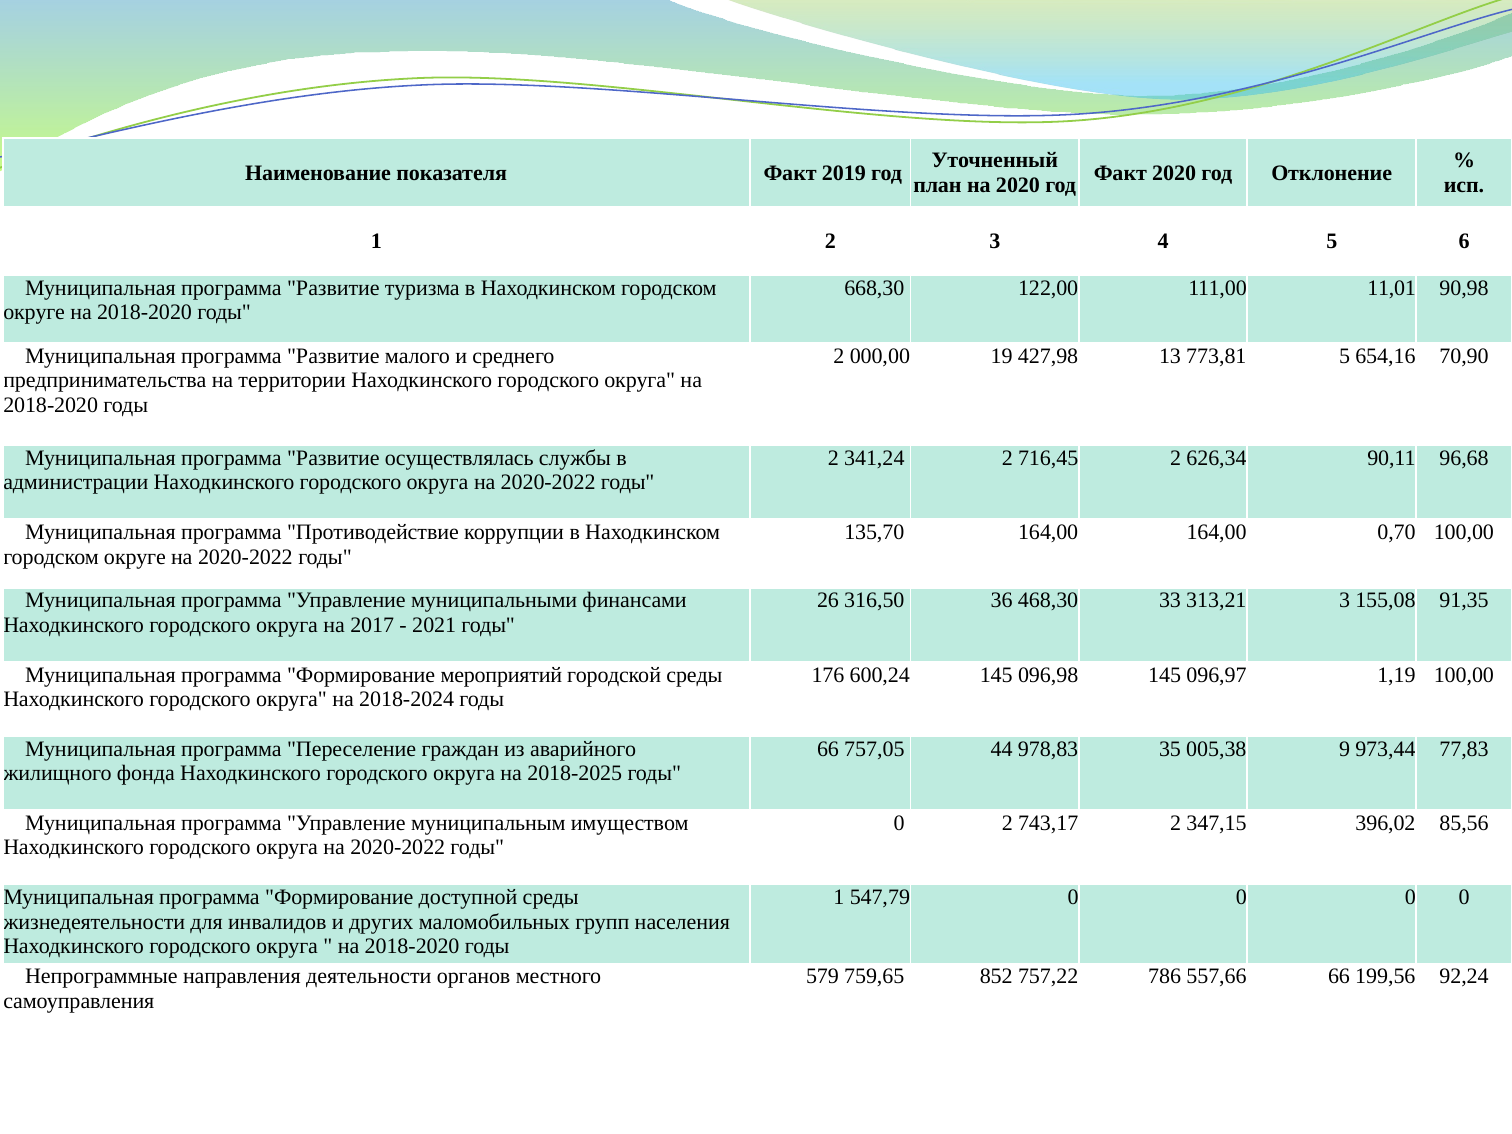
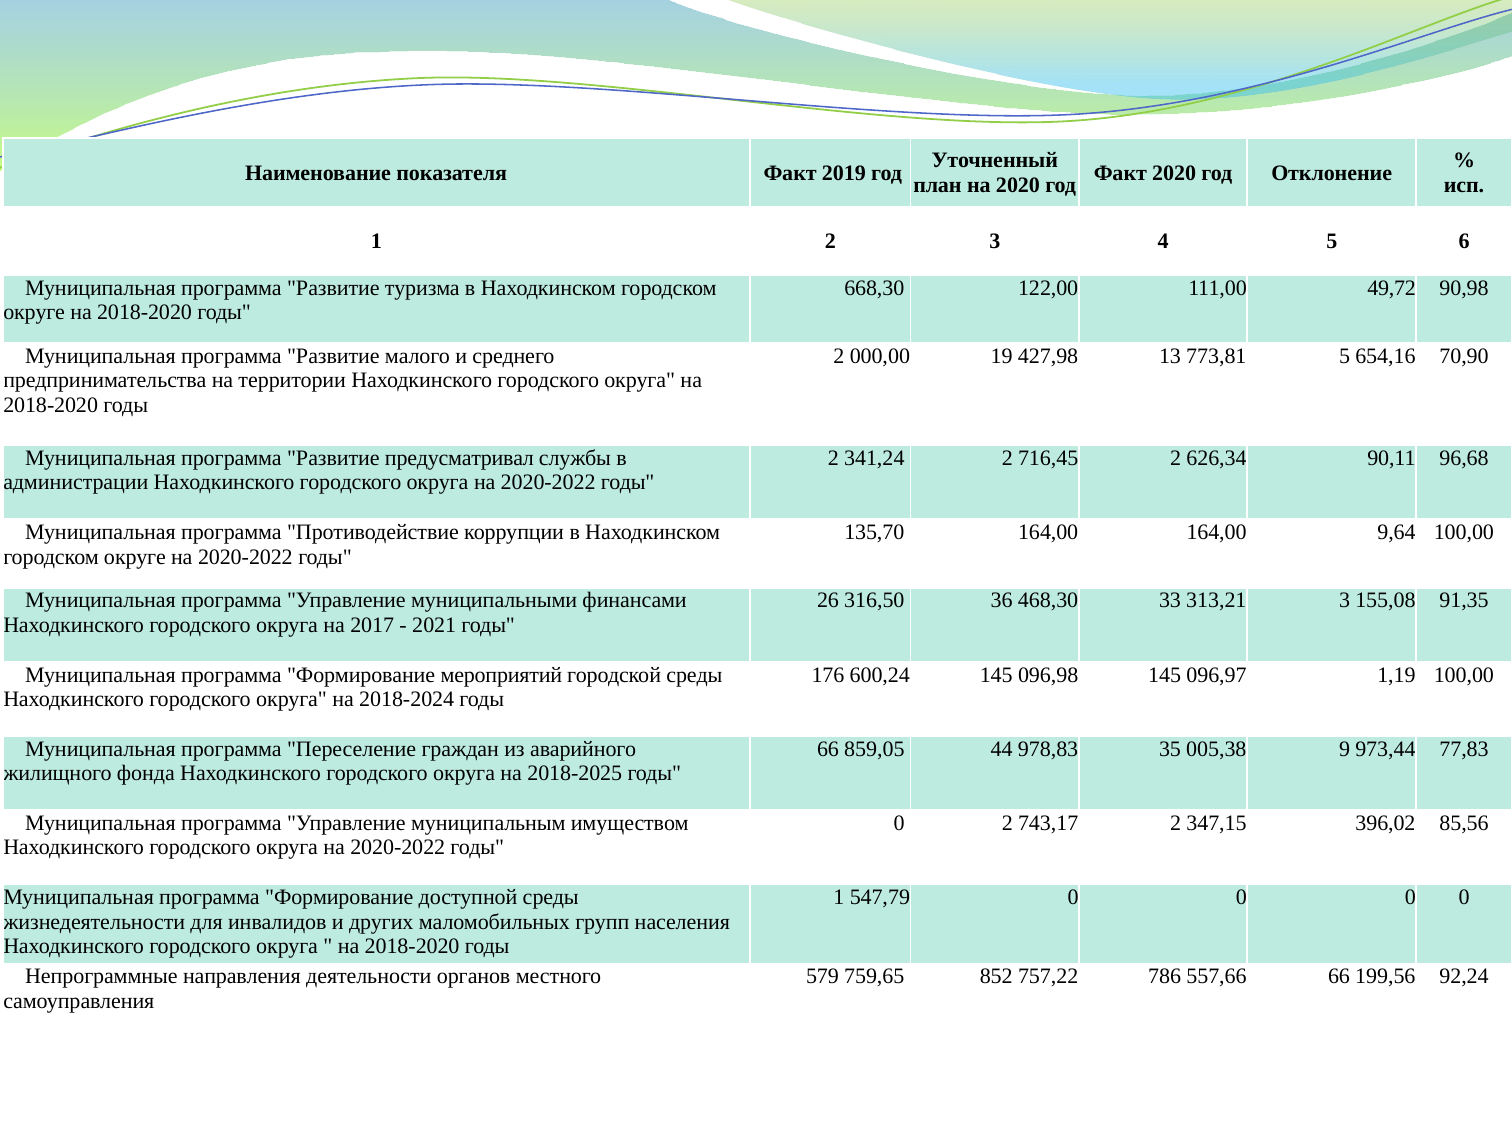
11,01: 11,01 -> 49,72
осуществлялась: осуществлялась -> предусматривал
0,70: 0,70 -> 9,64
757,05: 757,05 -> 859,05
